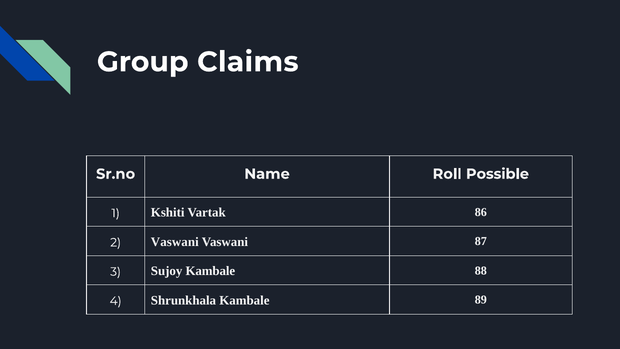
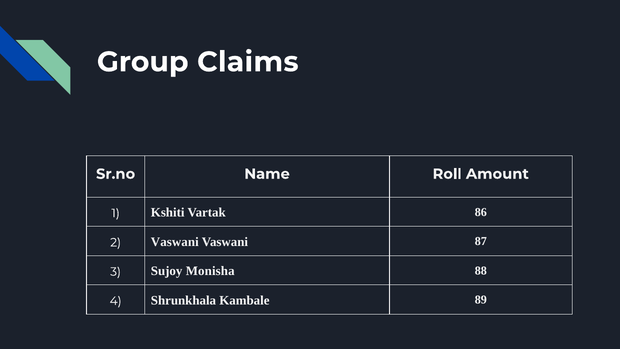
Possible: Possible -> Amount
Sujoy Kambale: Kambale -> Monisha
